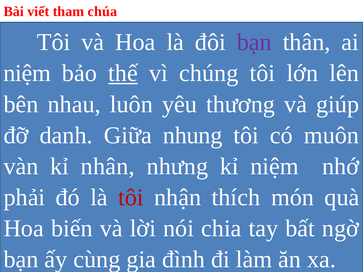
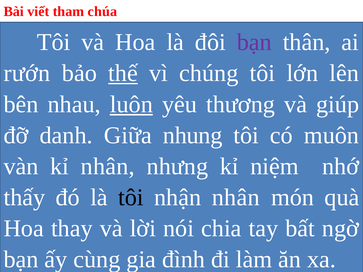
niệm at (27, 73): niệm -> rướn
luôn underline: none -> present
phải: phải -> thấy
tôi at (131, 198) colour: red -> black
nhận thích: thích -> nhân
biến: biến -> thay
